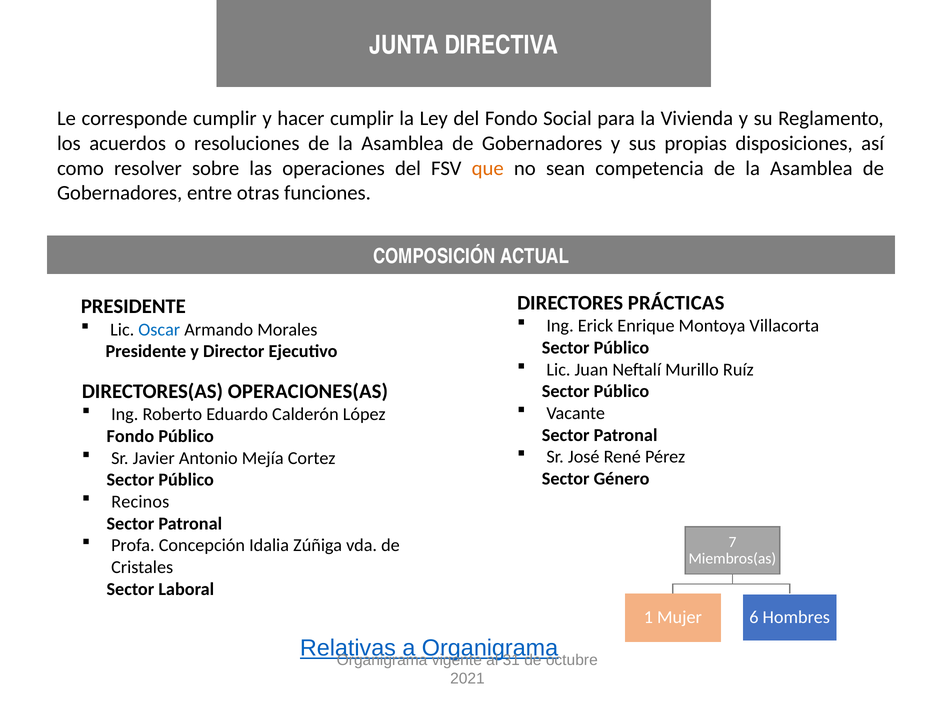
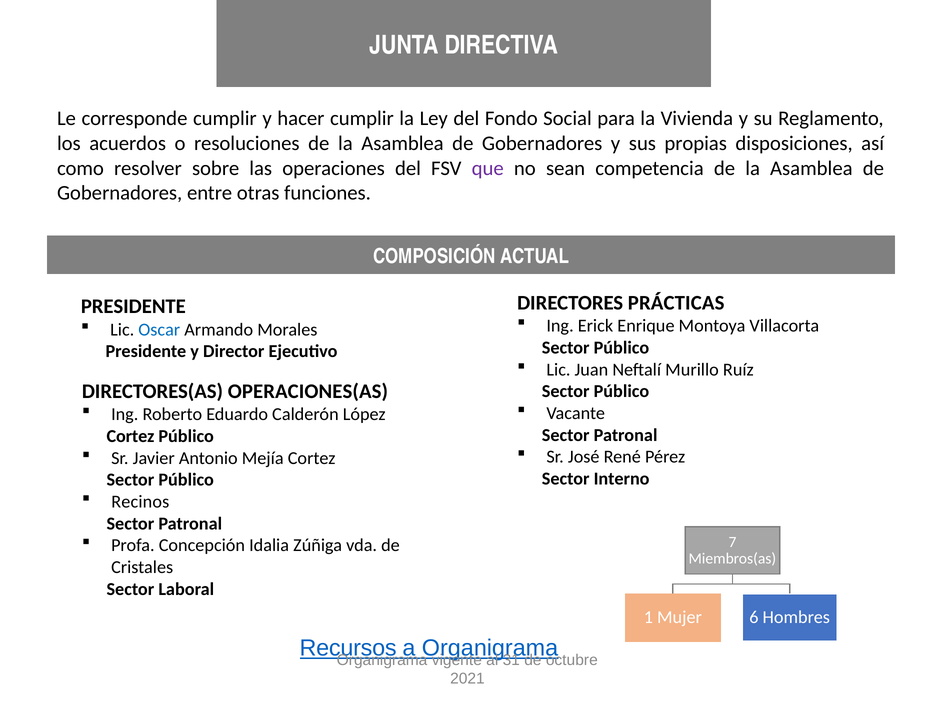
que colour: orange -> purple
Fondo at (130, 436): Fondo -> Cortez
Género: Género -> Interno
Relativas: Relativas -> Recursos
